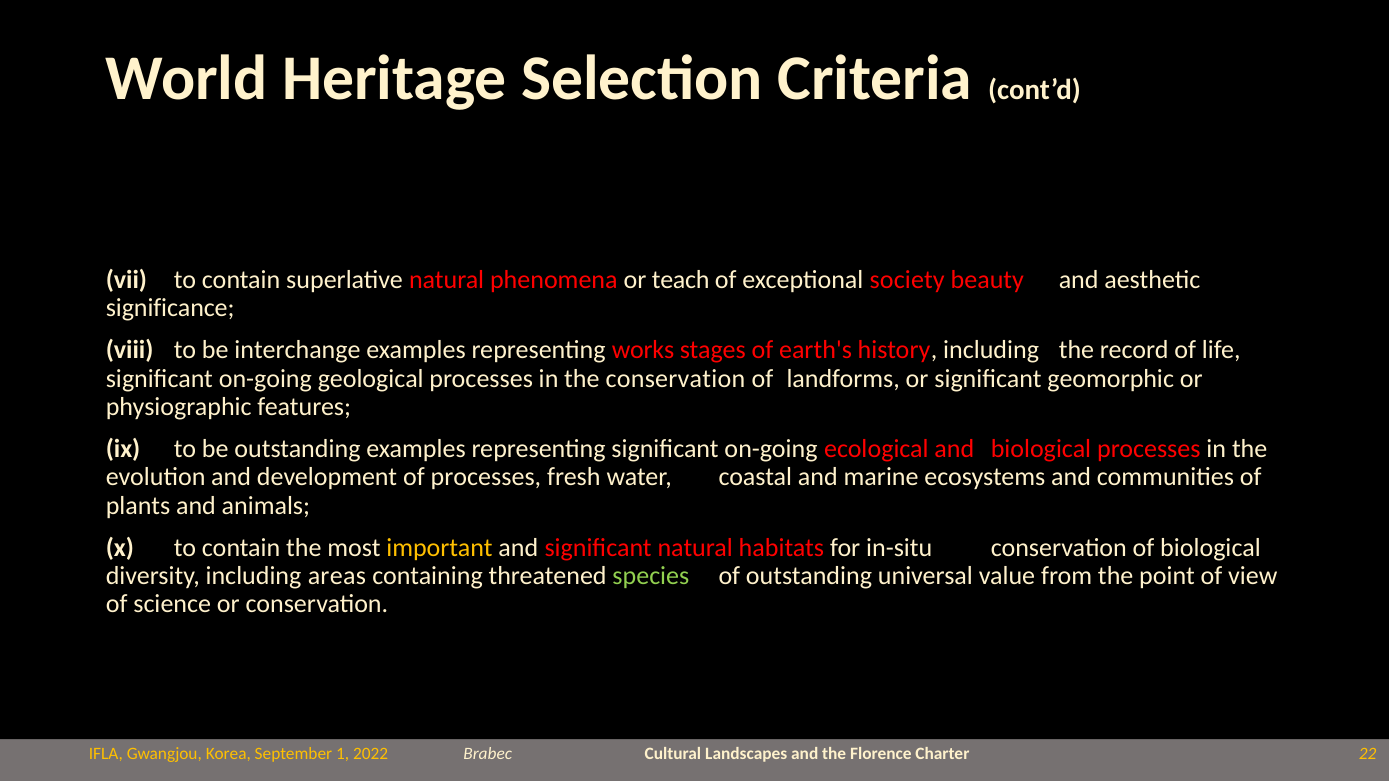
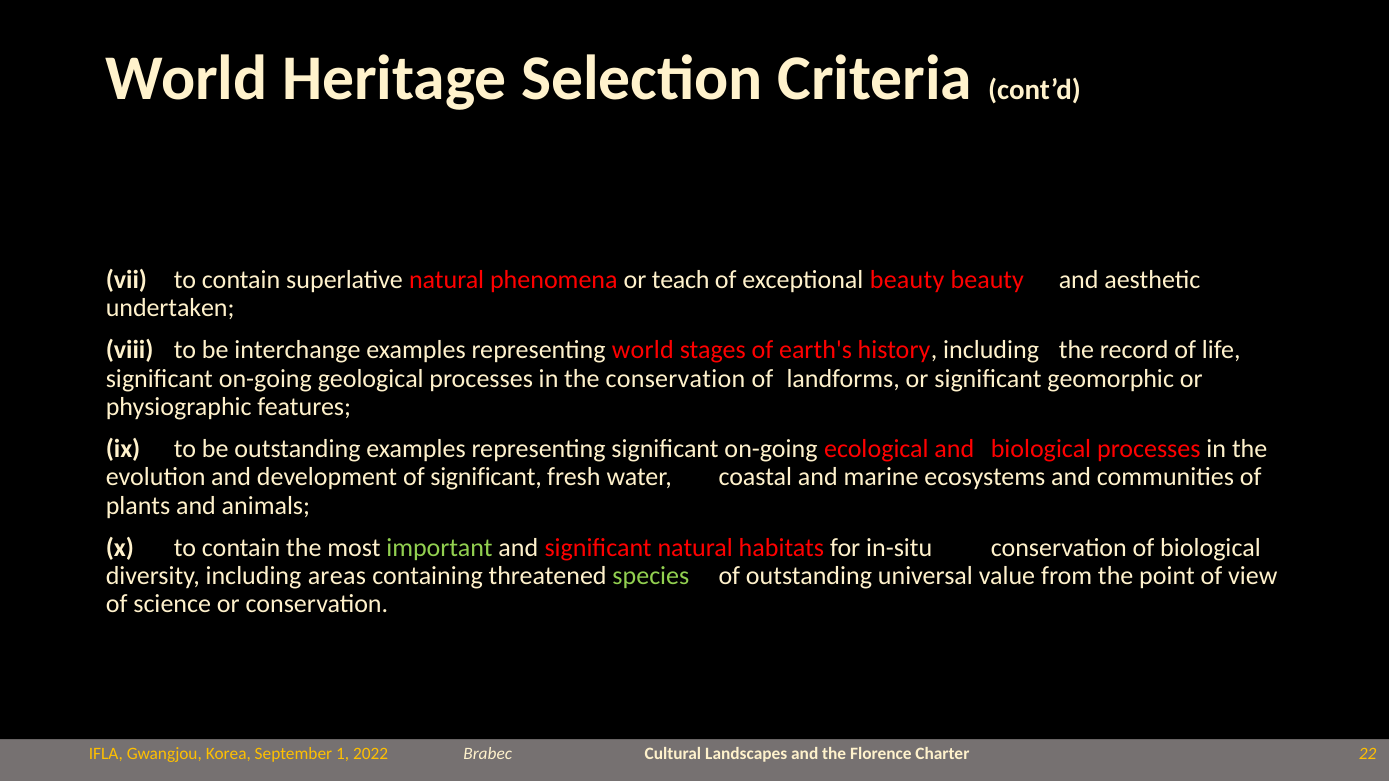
exceptional society: society -> beauty
significance: significance -> undertaken
representing works: works -> world
of processes: processes -> significant
important colour: yellow -> light green
